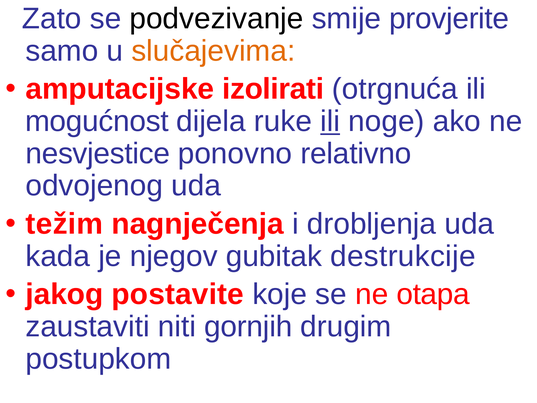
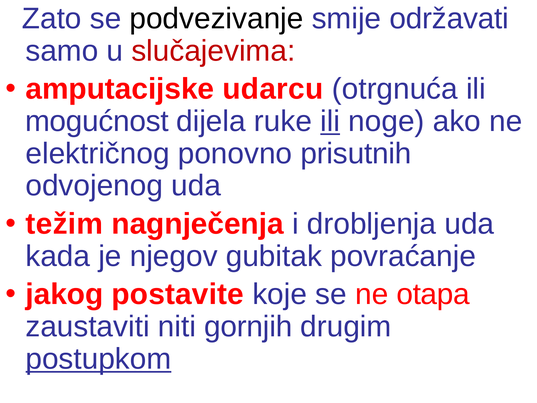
provjerite: provjerite -> održavati
slučajevima colour: orange -> red
izolirati: izolirati -> udarcu
nesvjestice: nesvjestice -> električnog
relativno: relativno -> prisutnih
destrukcije: destrukcije -> povraćanje
postupkom underline: none -> present
